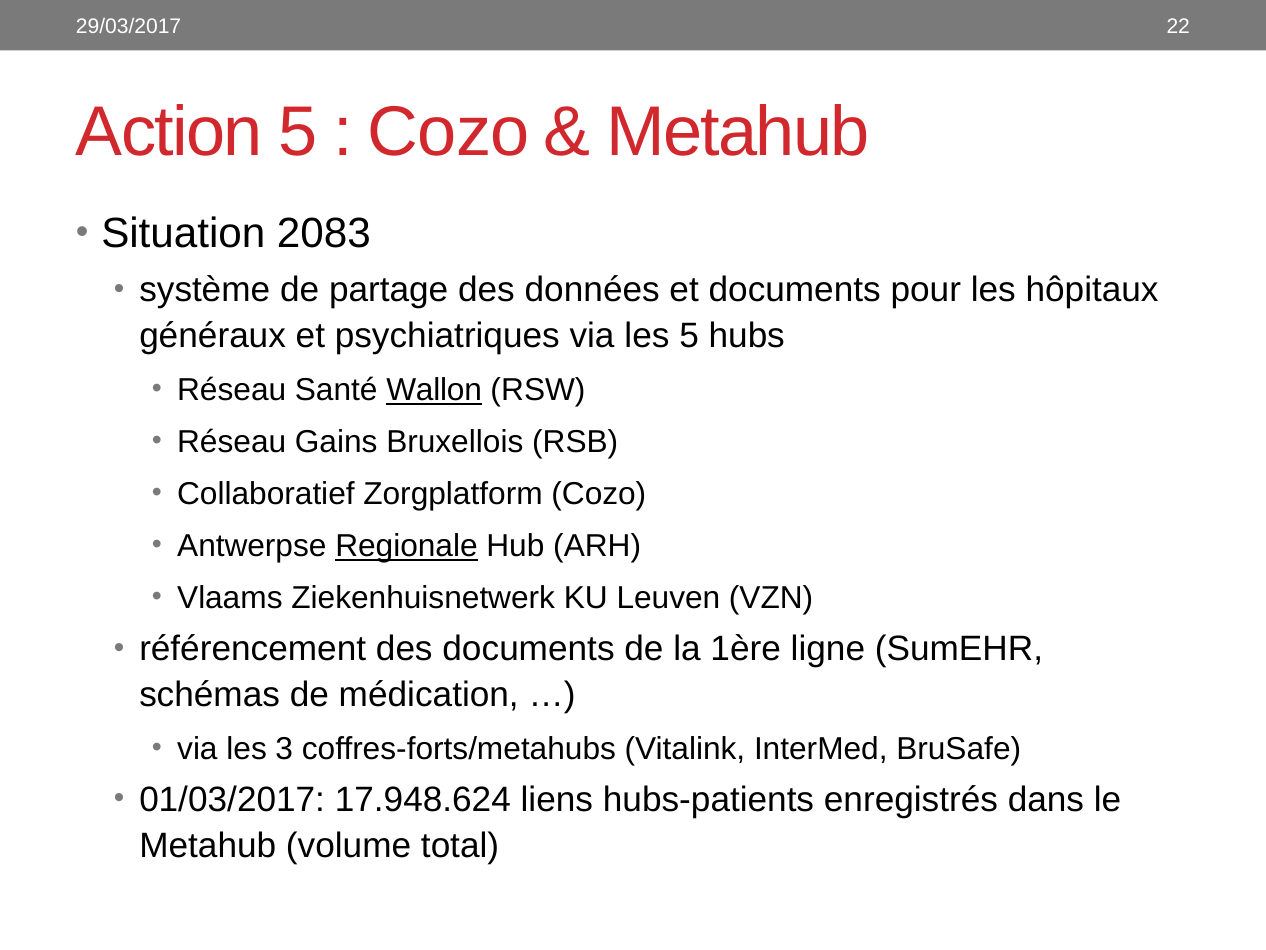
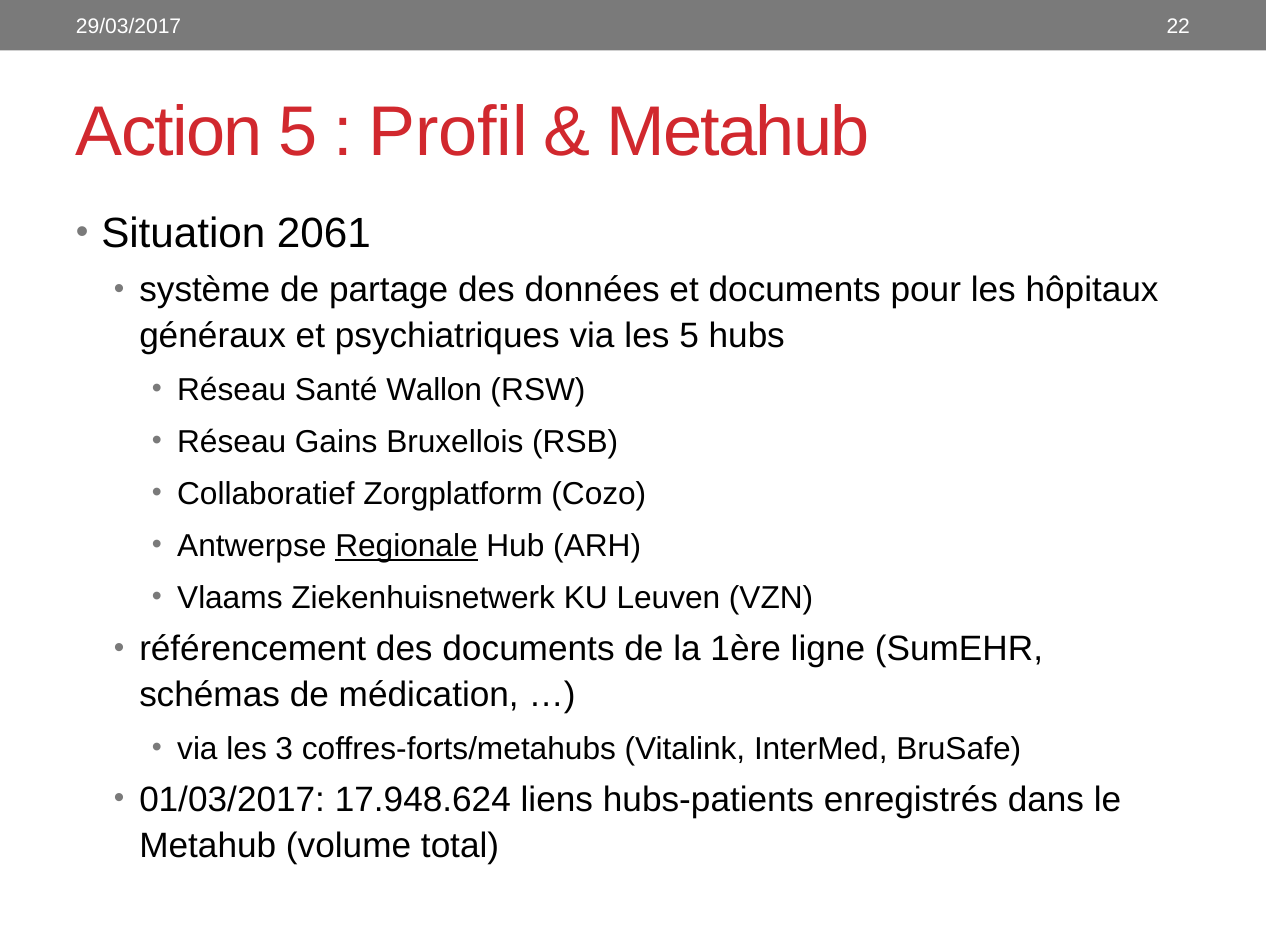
Cozo at (449, 132): Cozo -> Profil
2083: 2083 -> 2061
Wallon underline: present -> none
